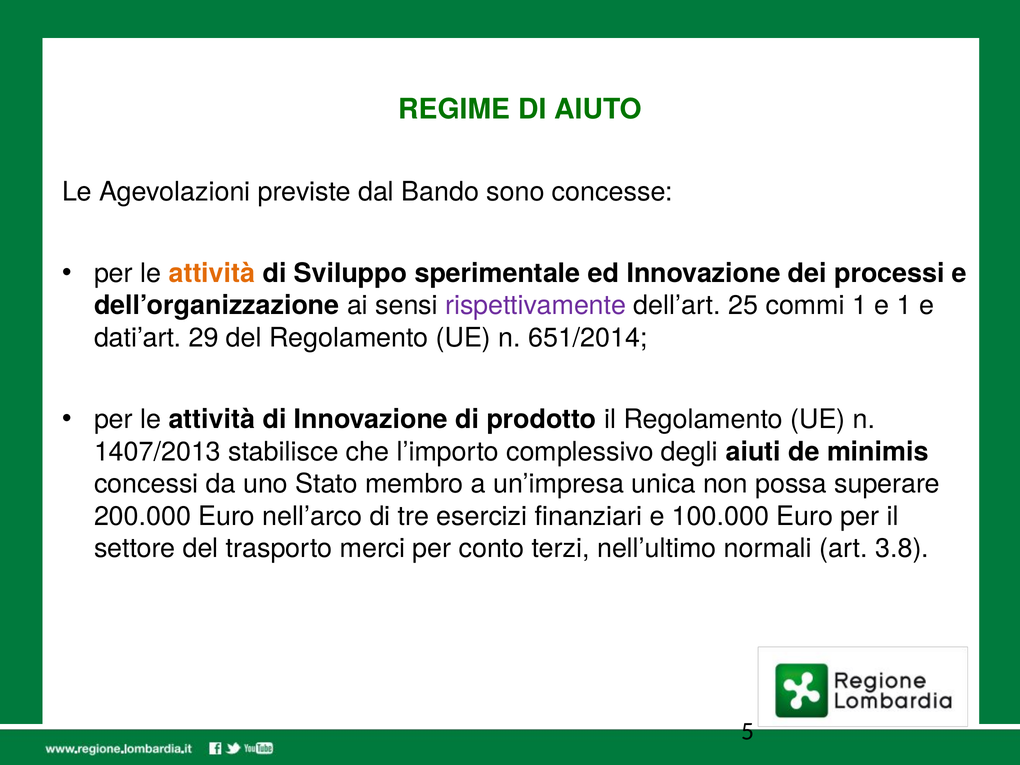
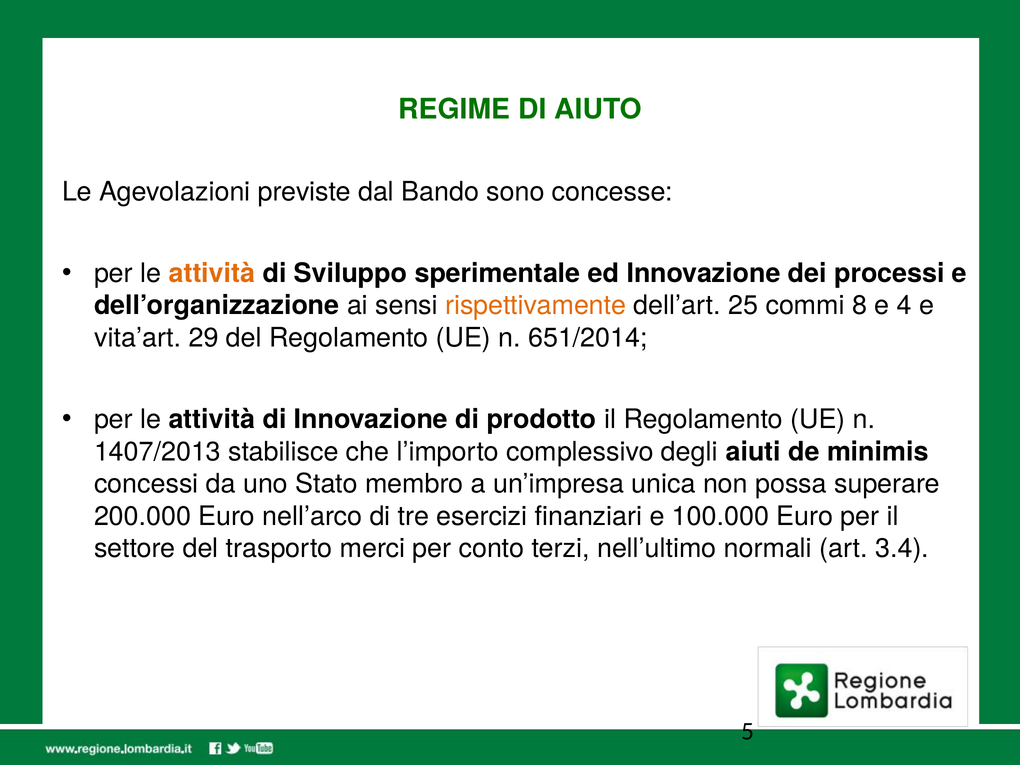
rispettivamente colour: purple -> orange
commi 1: 1 -> 8
e 1: 1 -> 4
dati’art: dati’art -> vita’art
3.8: 3.8 -> 3.4
